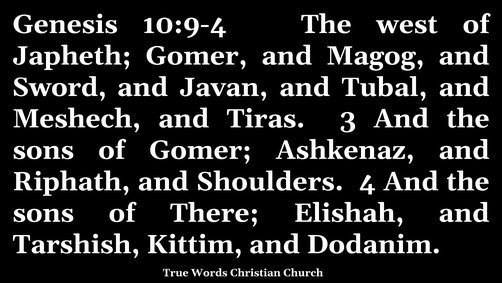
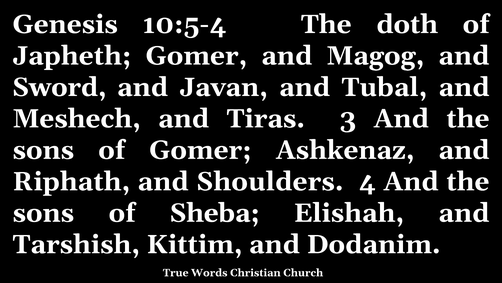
10:9-4: 10:9-4 -> 10:5-4
west: west -> doth
There: There -> Sheba
